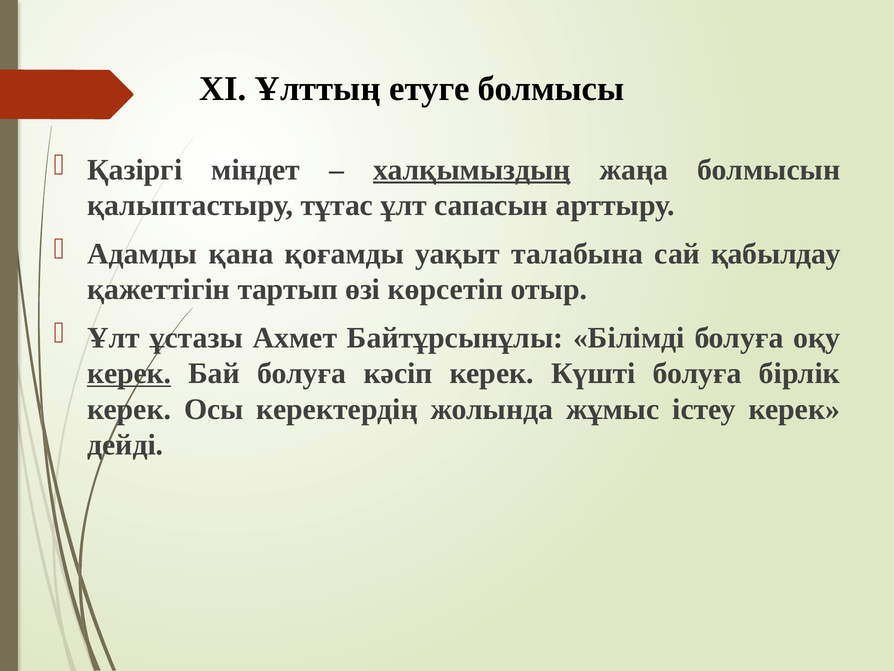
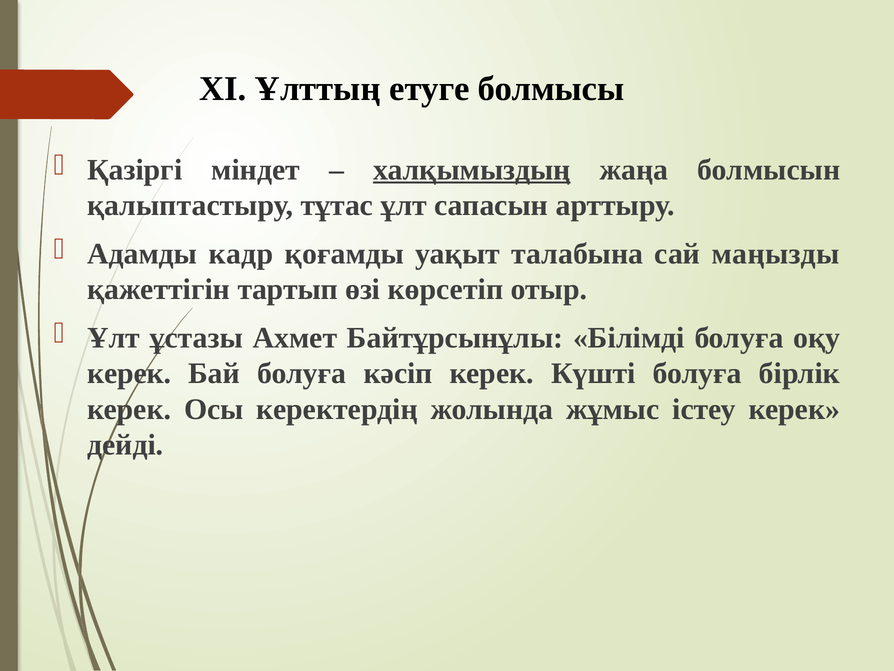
қана: қана -> кадр
қабылдау: қабылдау -> маңызды
керек at (129, 373) underline: present -> none
